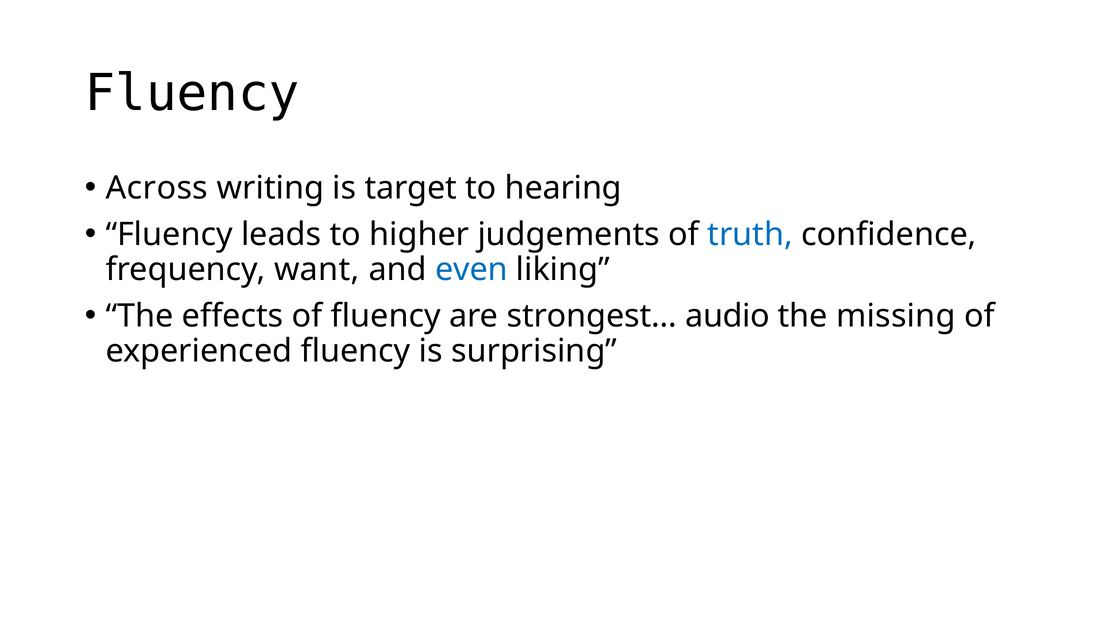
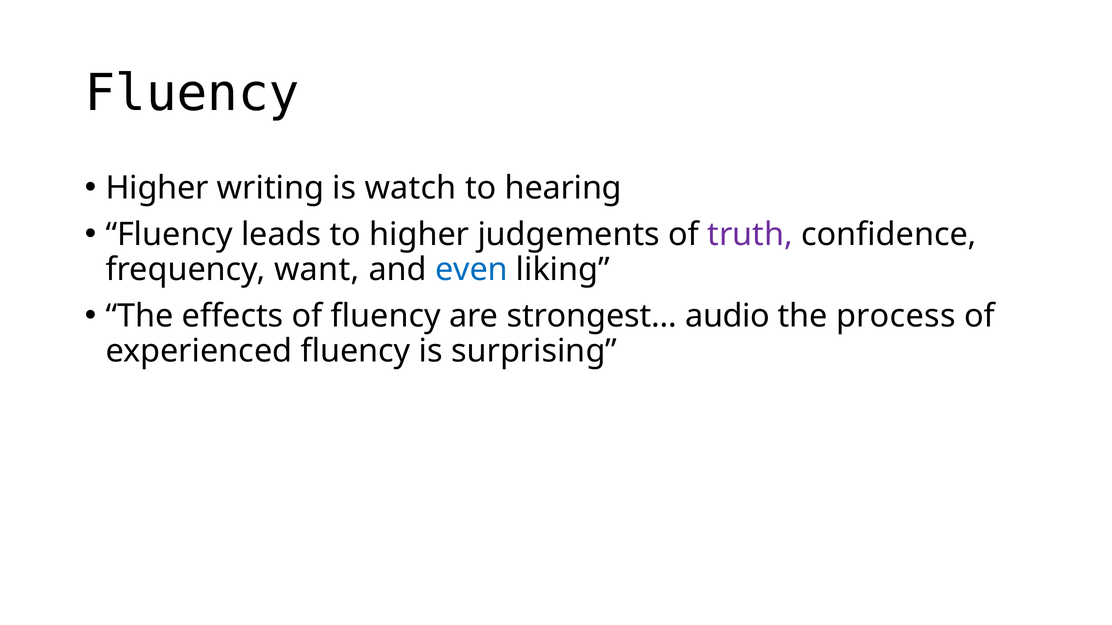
Across at (157, 188): Across -> Higher
target: target -> watch
truth colour: blue -> purple
missing: missing -> process
